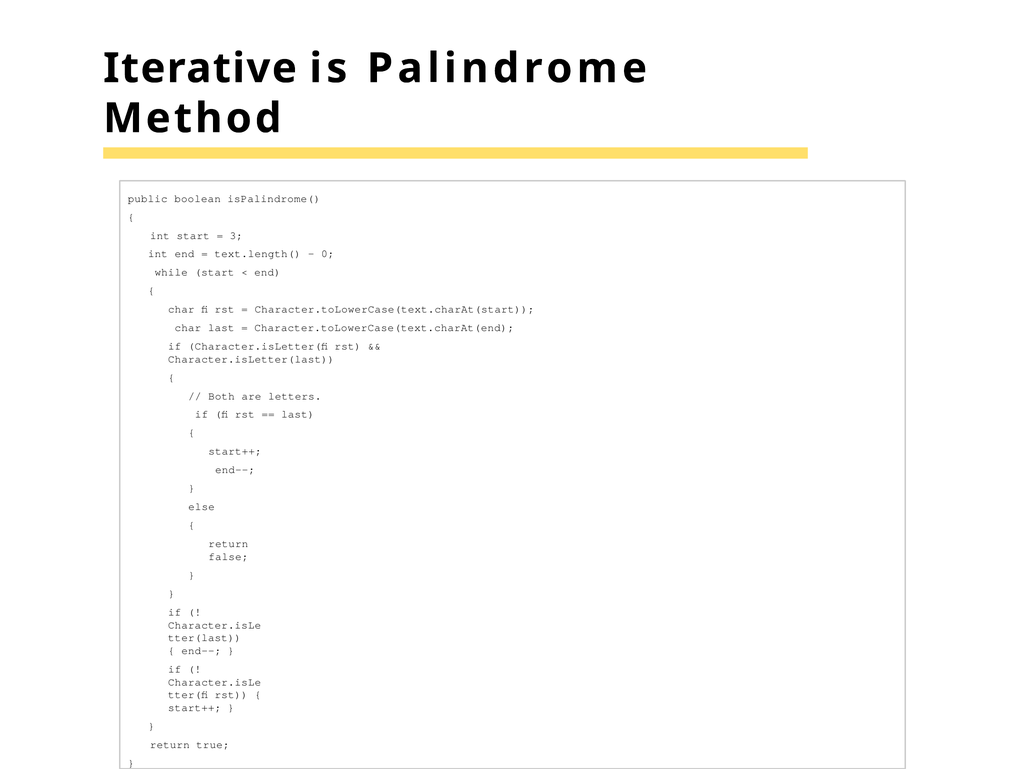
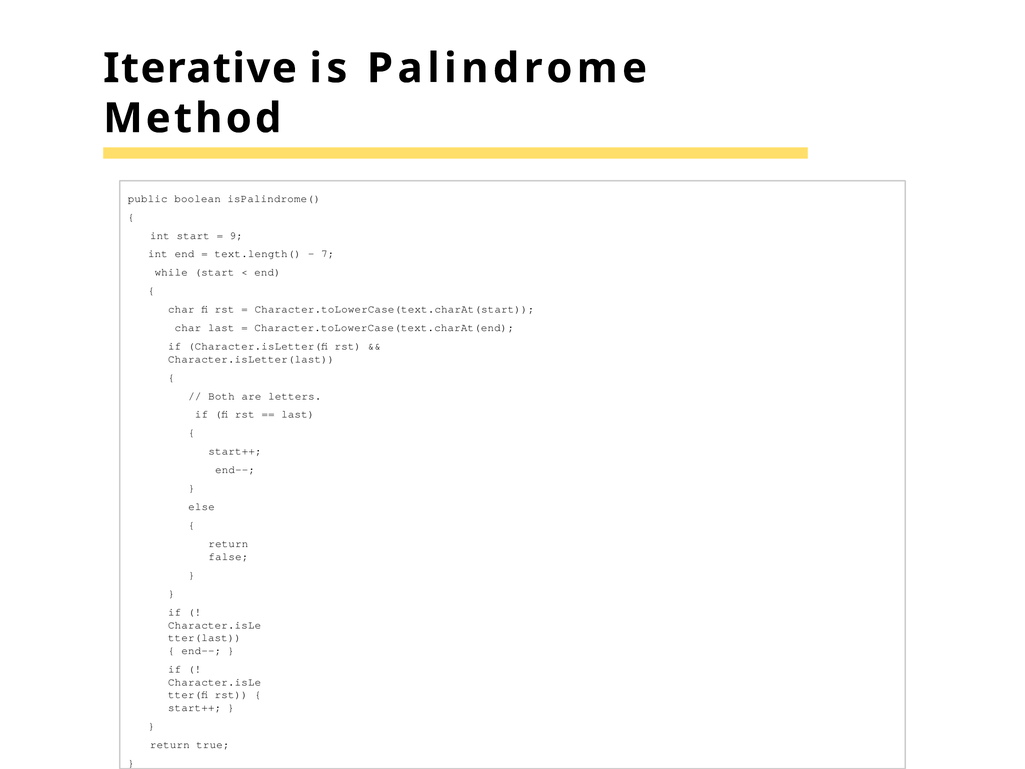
3: 3 -> 9
0: 0 -> 7
